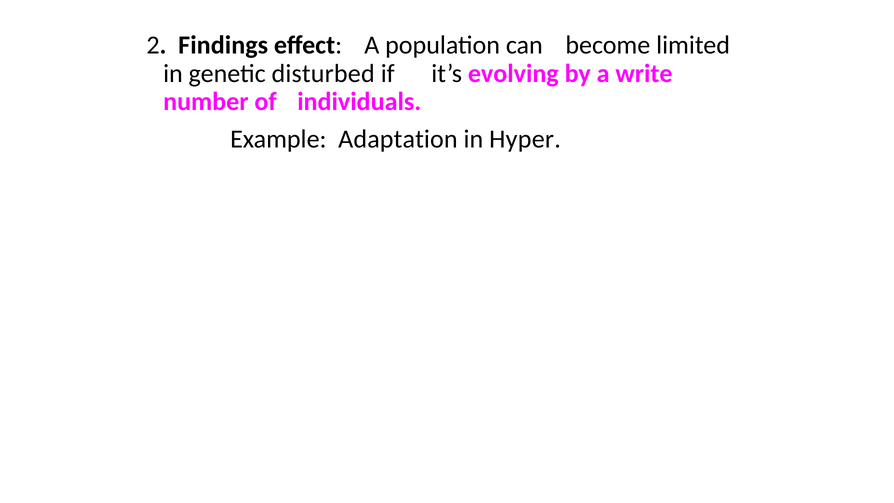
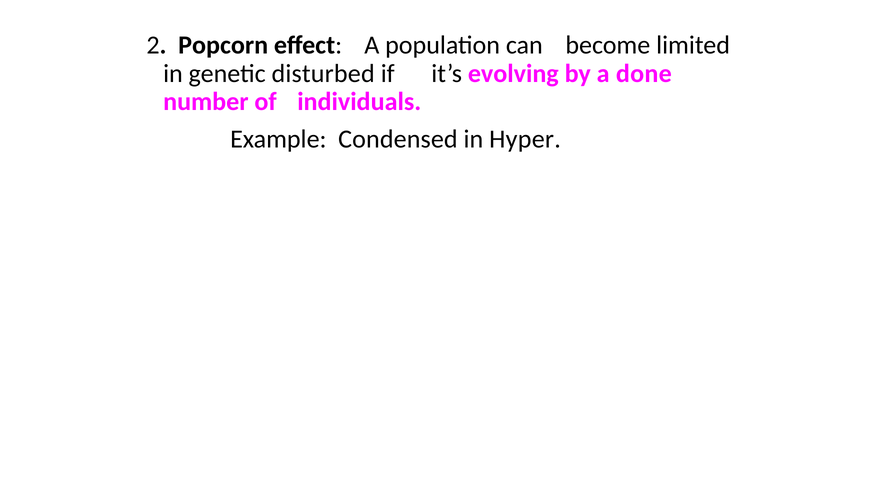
Findings: Findings -> Popcorn
write: write -> done
Adaptation: Adaptation -> Condensed
